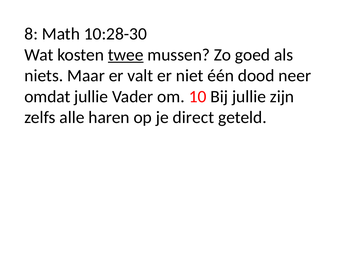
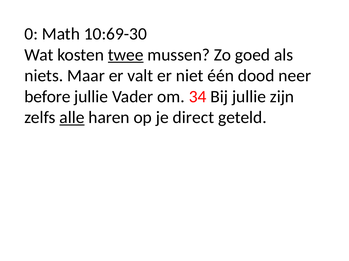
8: 8 -> 0
10:28-30: 10:28-30 -> 10:69-30
omdat: omdat -> before
10: 10 -> 34
alle underline: none -> present
